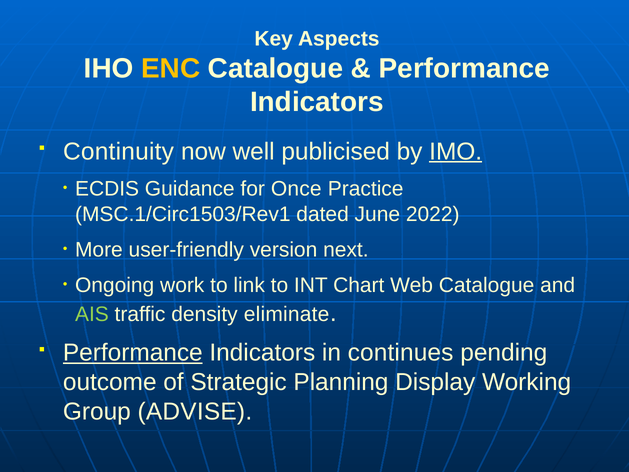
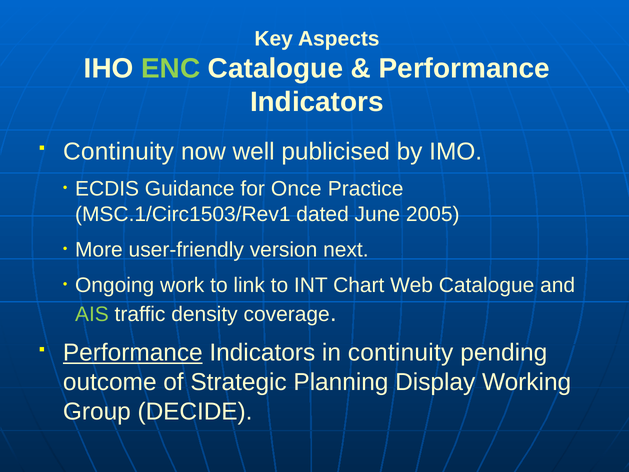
ENC colour: yellow -> light green
IMO underline: present -> none
2022: 2022 -> 2005
eliminate: eliminate -> coverage
in continues: continues -> continuity
ADVISE: ADVISE -> DECIDE
